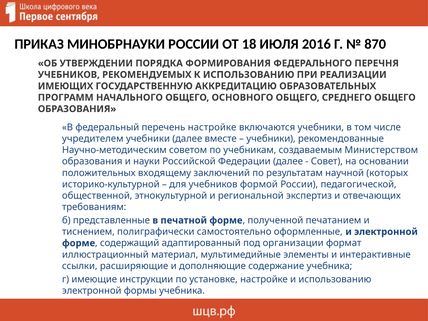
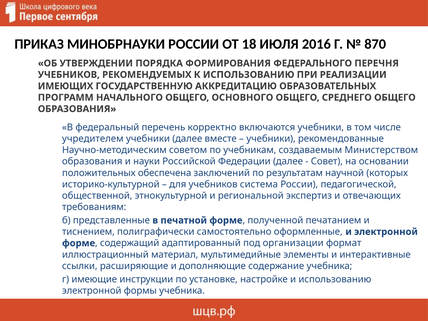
перечень настройке: настройке -> корректно
входящему: входящему -> обеспечена
формой: формой -> система
